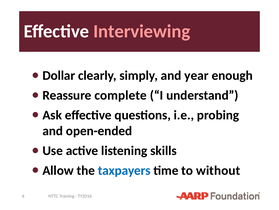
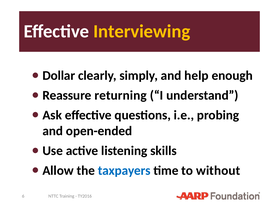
Interviewing colour: pink -> yellow
year: year -> help
complete: complete -> returning
